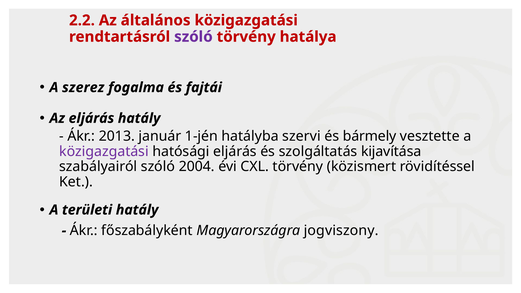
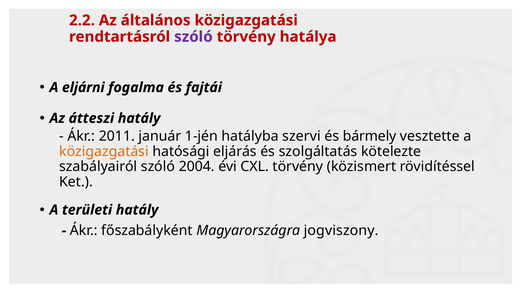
szerez: szerez -> eljárni
Az eljárás: eljárás -> átteszi
2013: 2013 -> 2011
közigazgatási at (104, 151) colour: purple -> orange
kijavítása: kijavítása -> kötelezte
